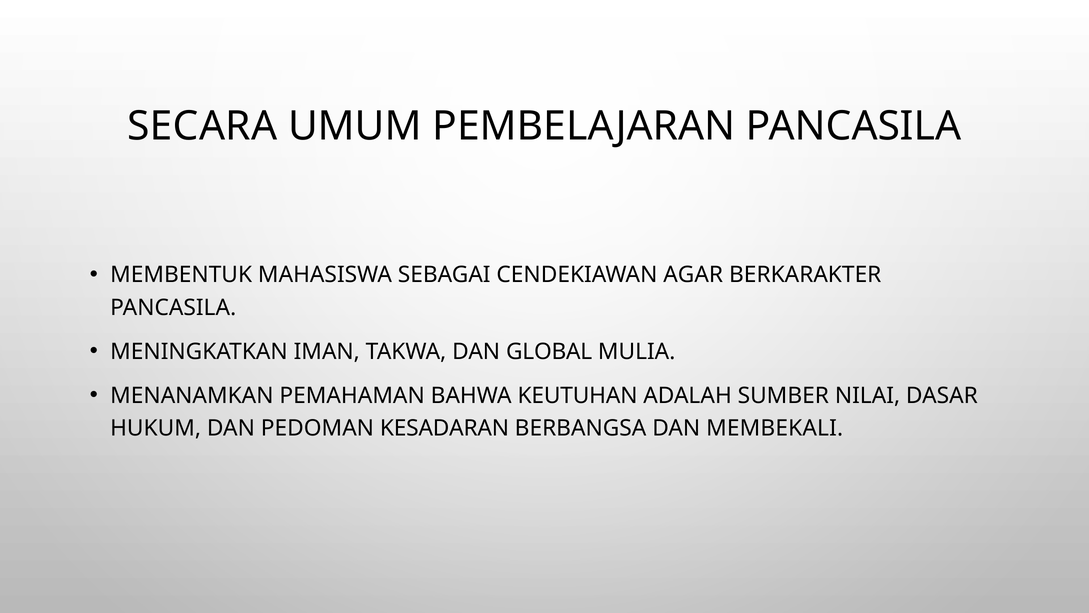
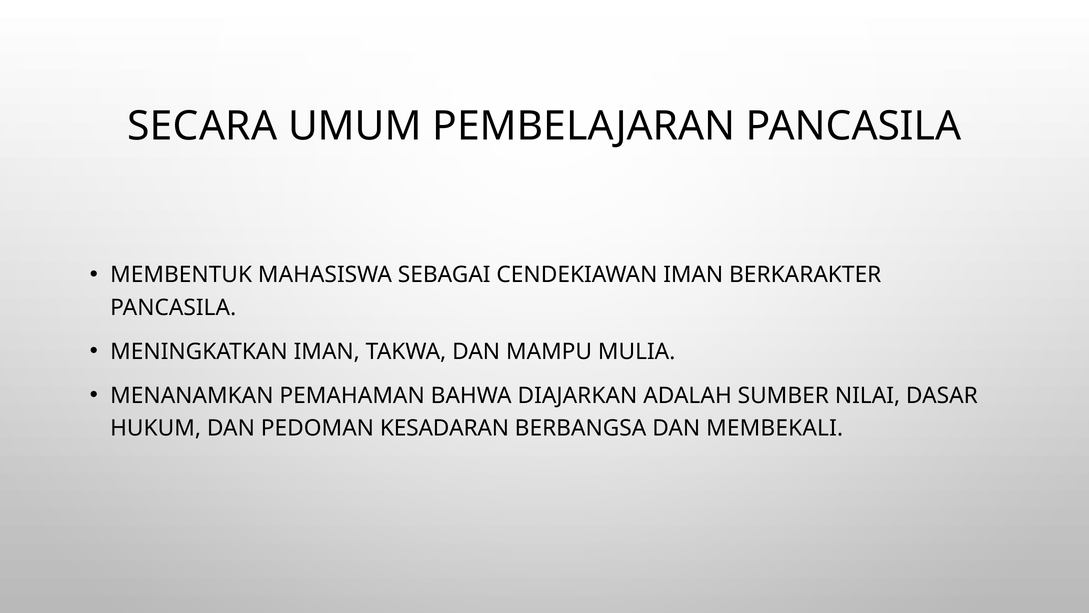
CENDEKIAWAN AGAR: AGAR -> IMAN
GLOBAL: GLOBAL -> MAMPU
KEUTUHAN: KEUTUHAN -> DIAJARKAN
